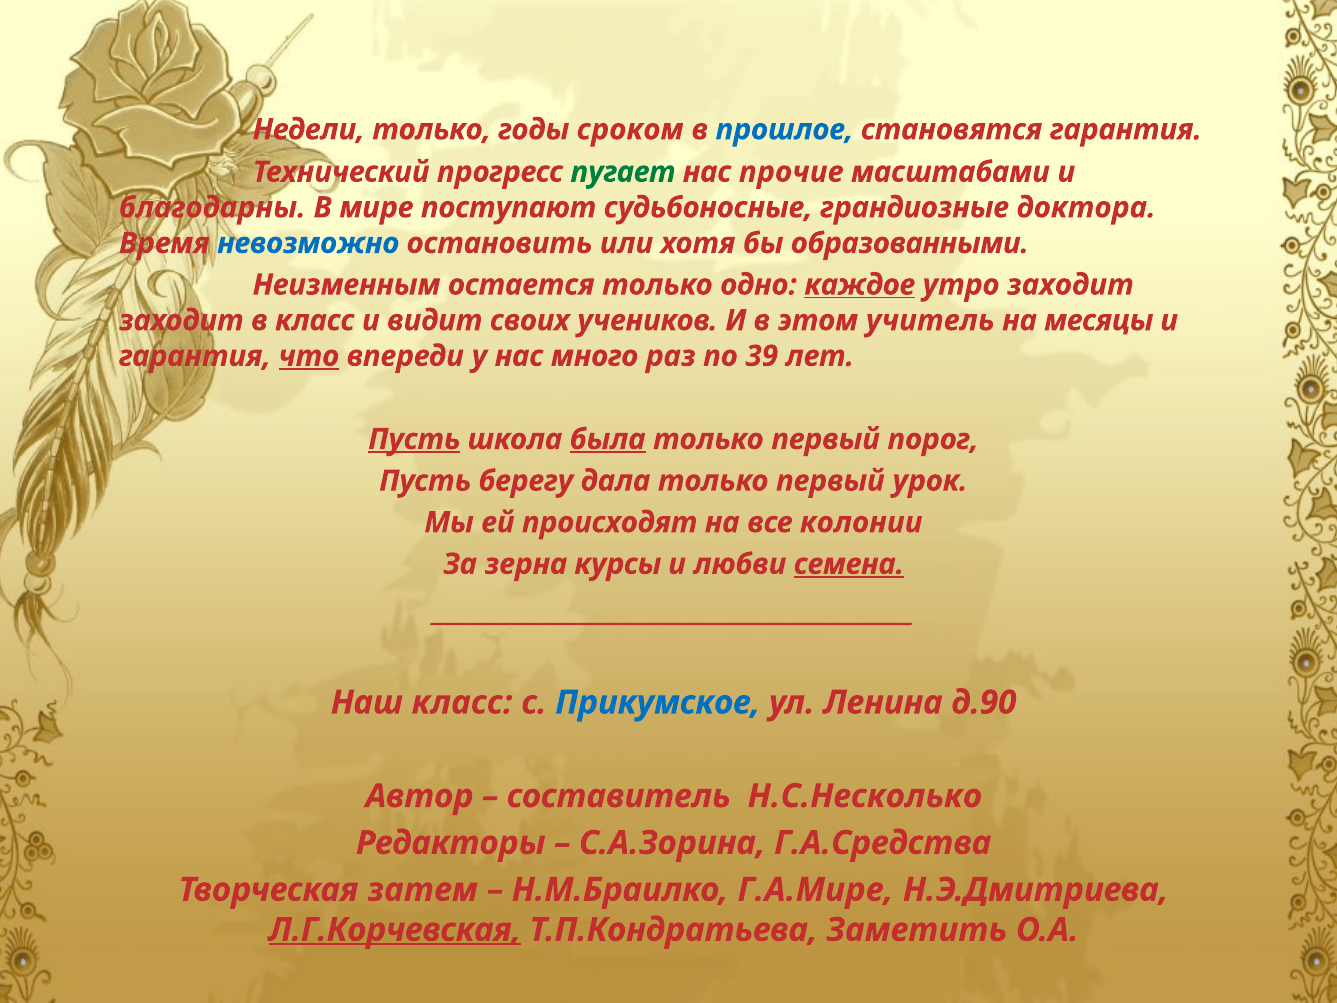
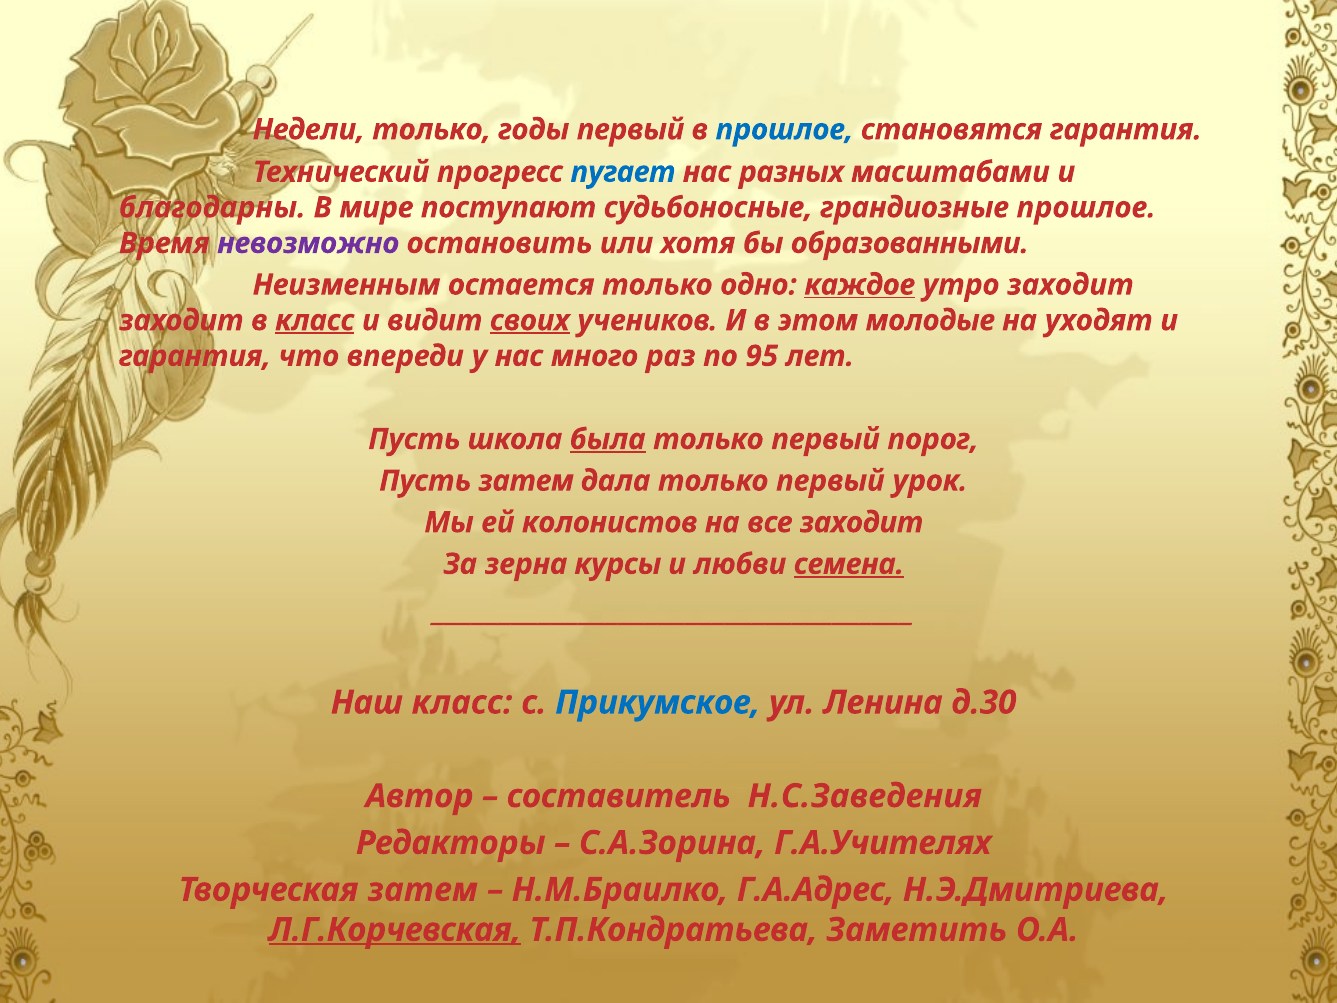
годы сроком: сроком -> первый
пугает colour: green -> blue
прочие: прочие -> разных
грандиозные доктора: доктора -> прошлое
невозможно colour: blue -> purple
класс at (315, 320) underline: none -> present
своих underline: none -> present
учитель: учитель -> молодые
месяцы: месяцы -> уходят
что underline: present -> none
39: 39 -> 95
Пусть at (414, 439) underline: present -> none
Пусть берегу: берегу -> затем
происходят: происходят -> колонистов
все колонии: колонии -> заходит
д.90: д.90 -> д.30
Н.С.Несколько: Н.С.Несколько -> Н.С.Заведения
Г.А.Средства: Г.А.Средства -> Г.А.Учителях
Г.А.Мире: Г.А.Мире -> Г.А.Адрес
